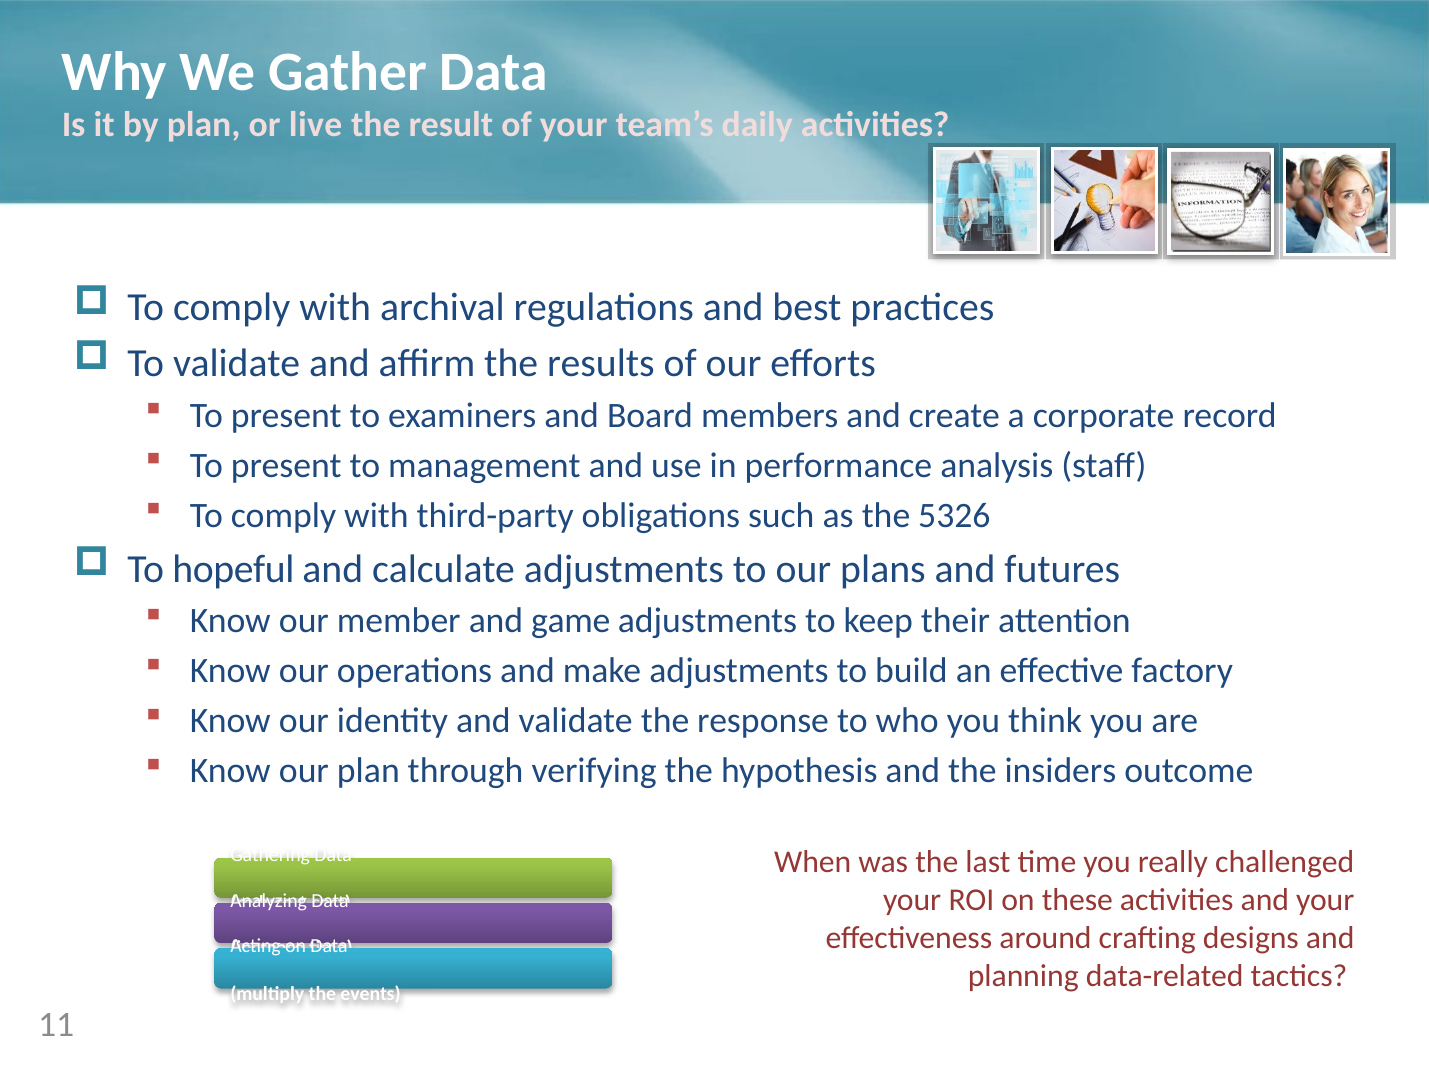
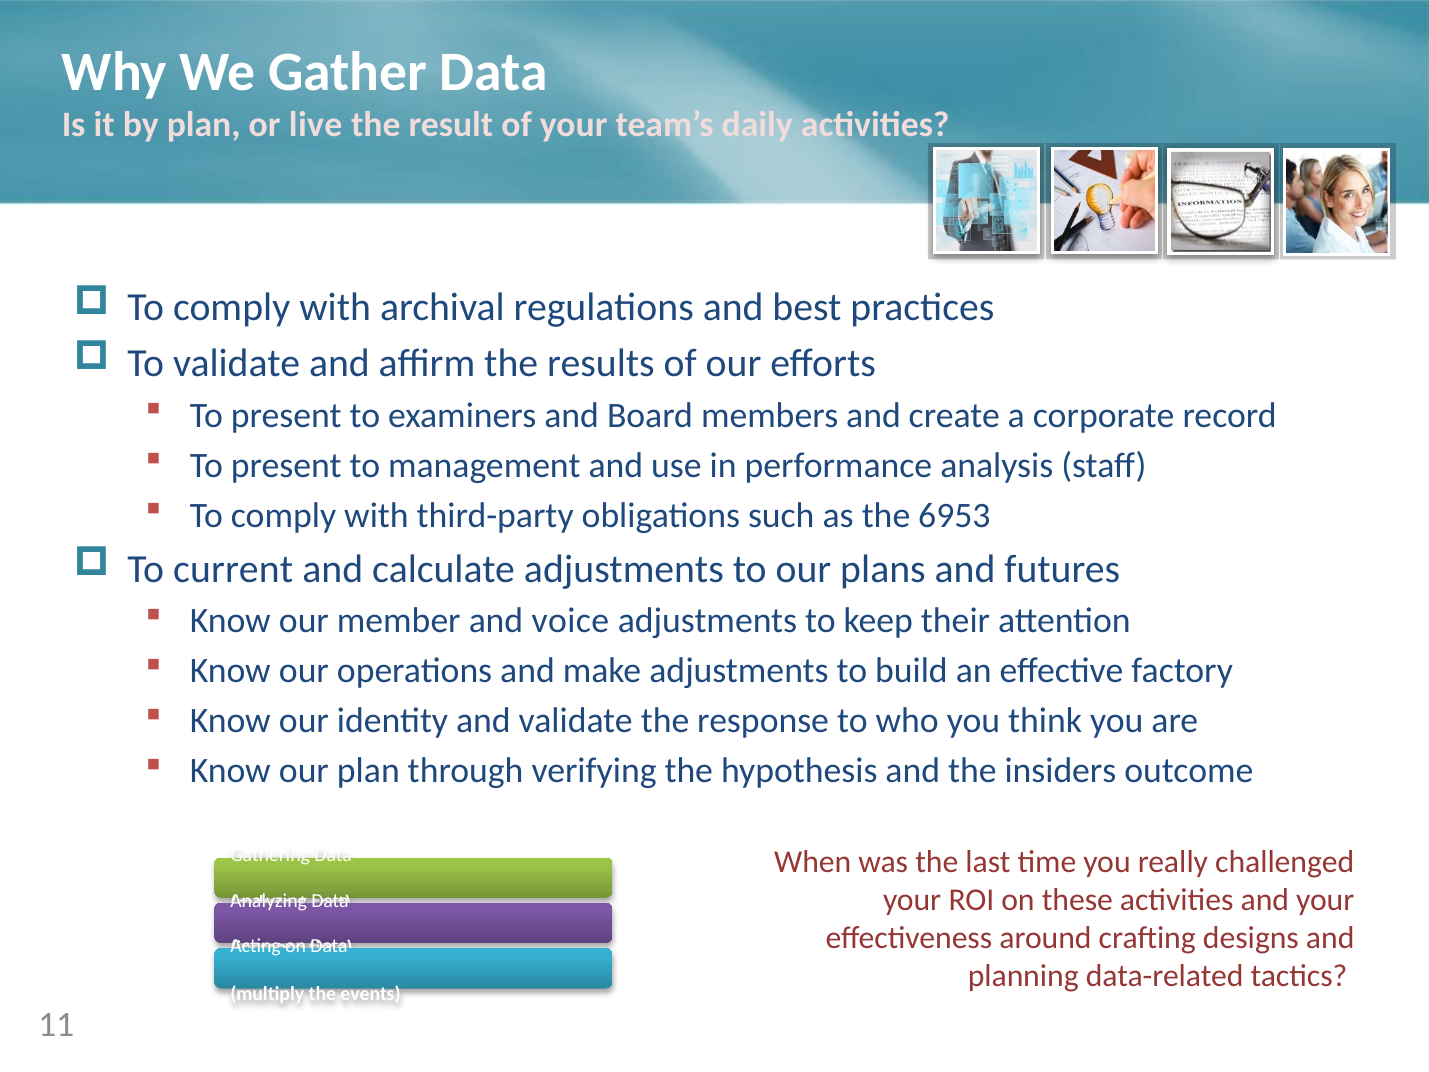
5326: 5326 -> 6953
hopeful: hopeful -> current
game: game -> voice
